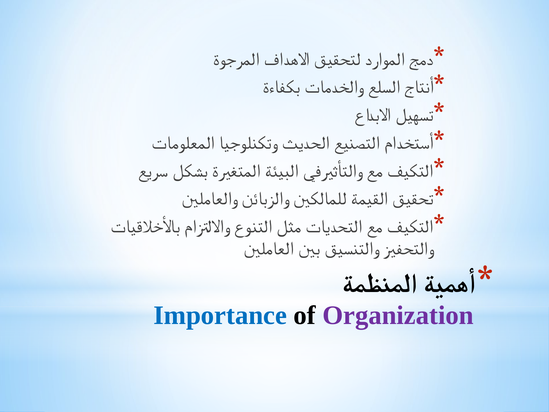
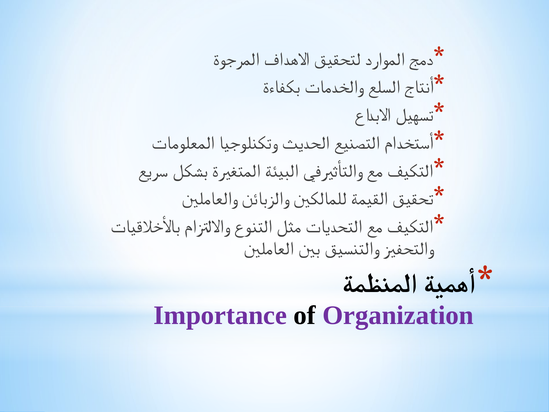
Importance colour: blue -> purple
